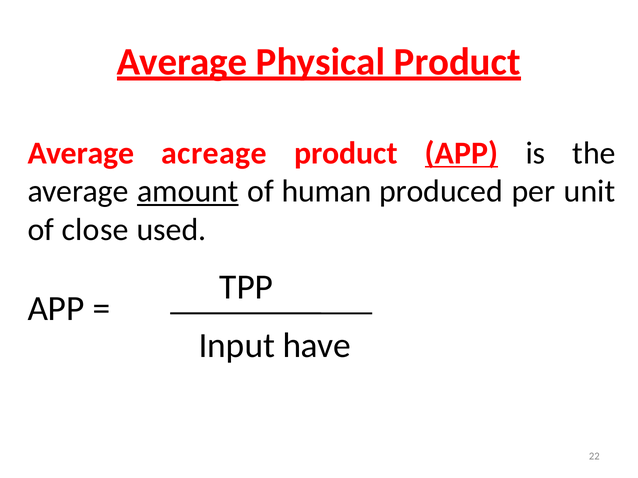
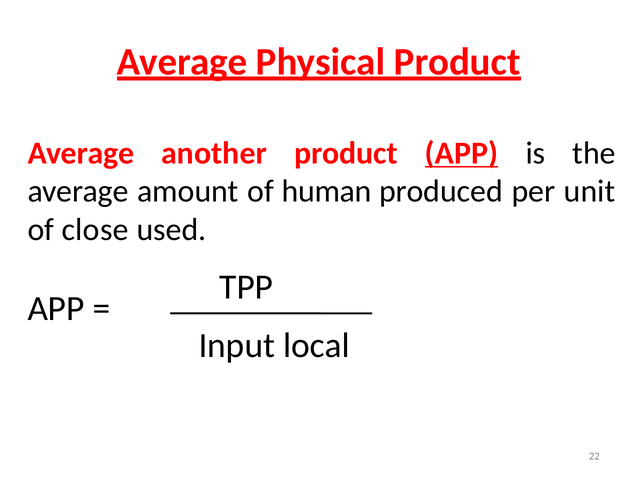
acreage: acreage -> another
amount underline: present -> none
have: have -> local
